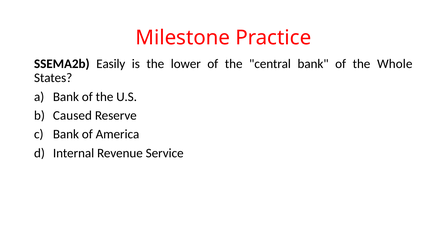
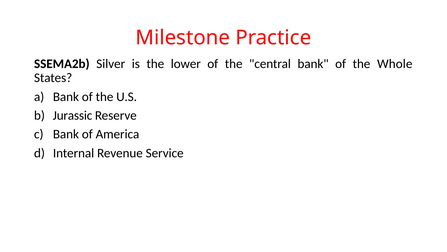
Easily: Easily -> Silver
Caused: Caused -> Jurassic
